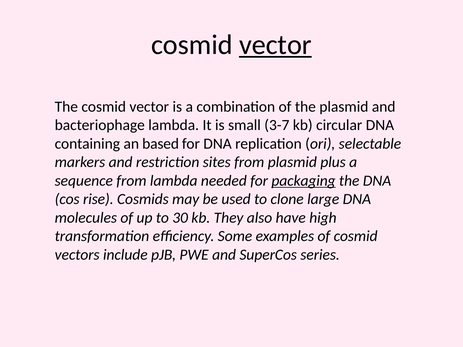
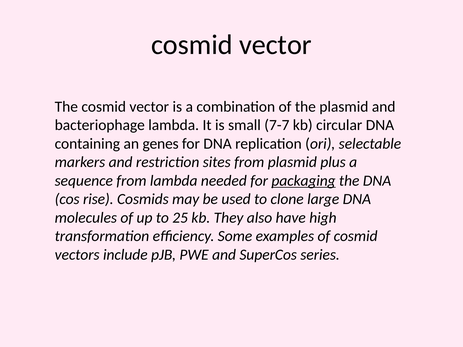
vector at (275, 45) underline: present -> none
3-7: 3-7 -> 7-7
based: based -> genes
30: 30 -> 25
